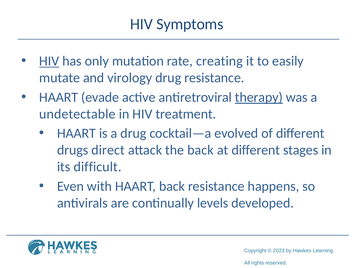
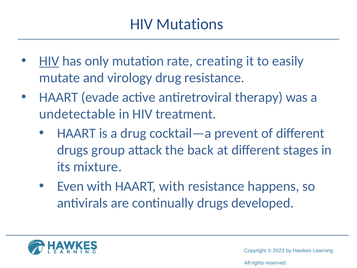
Symptoms: Symptoms -> Mutations
therapy underline: present -> none
evolved: evolved -> prevent
direct: direct -> group
difficult: difficult -> mixture
HAART back: back -> with
continually levels: levels -> drugs
